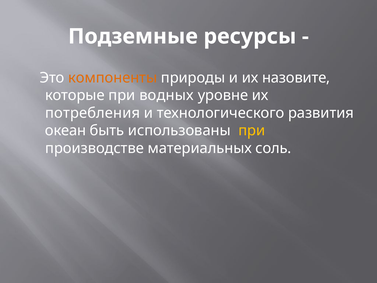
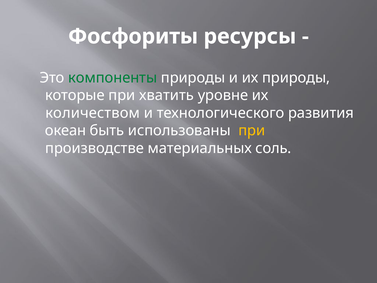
Подземные: Подземные -> Фосфориты
компоненты colour: orange -> green
их назовите: назовите -> природы
водных: водных -> хватить
потребления: потребления -> количеством
